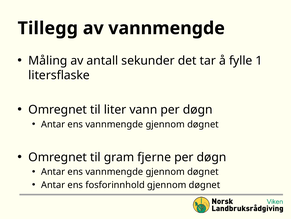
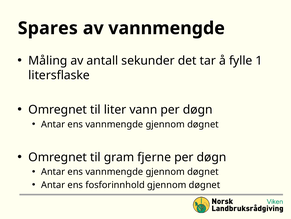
Tillegg: Tillegg -> Spares
